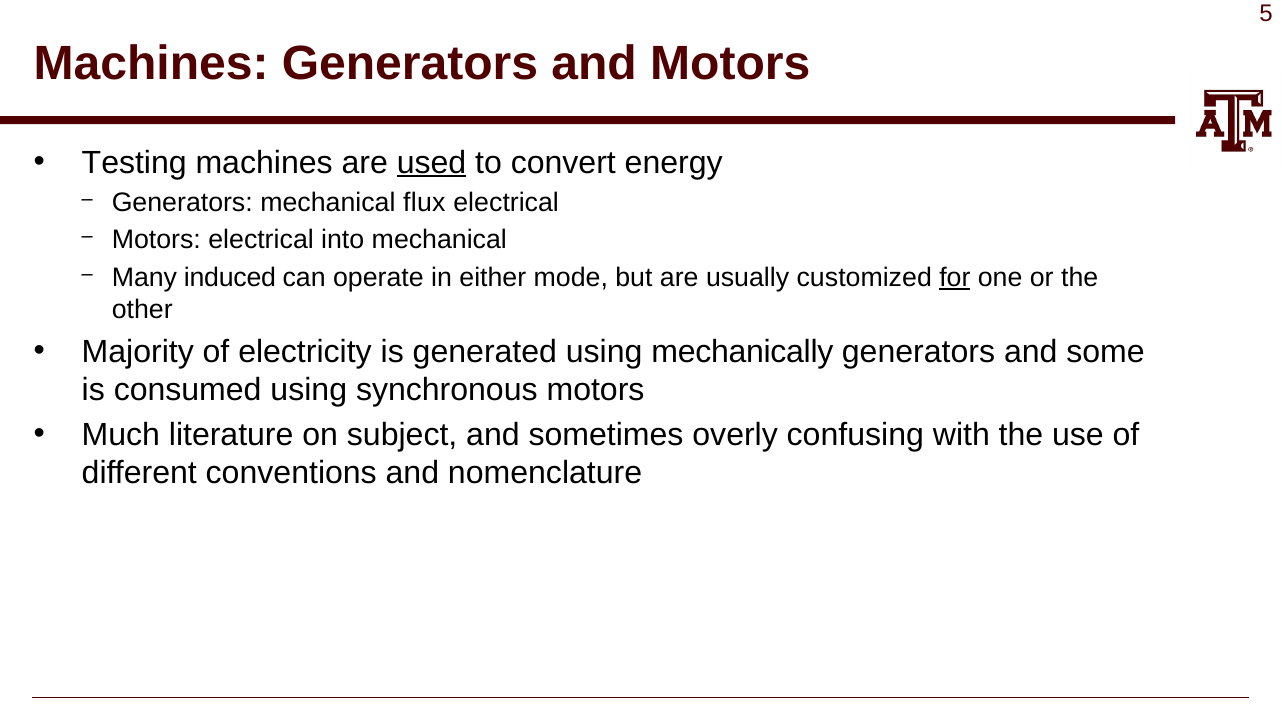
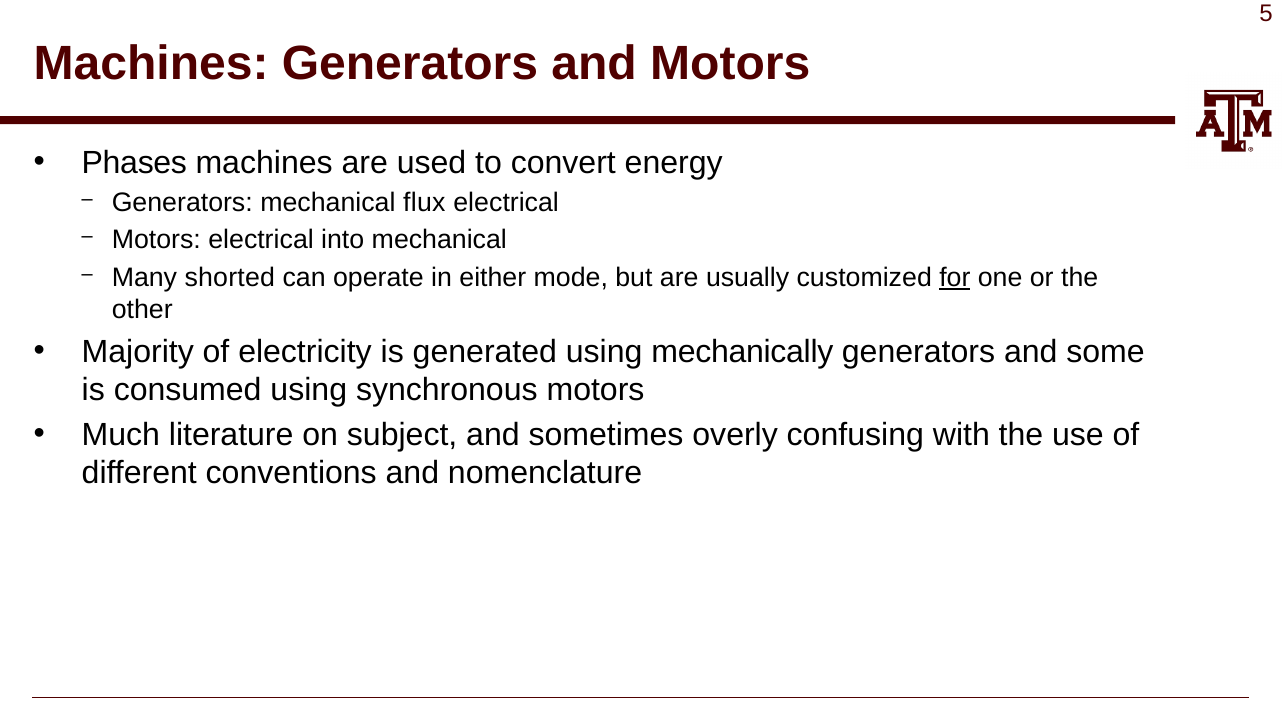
Testing: Testing -> Phases
used underline: present -> none
induced: induced -> shorted
